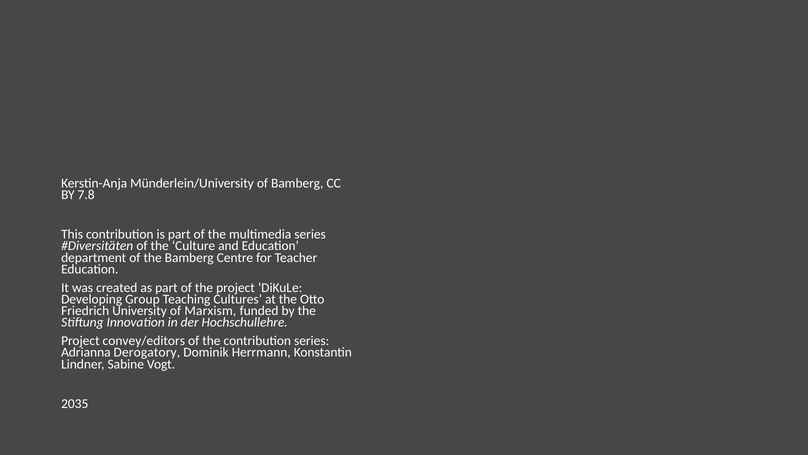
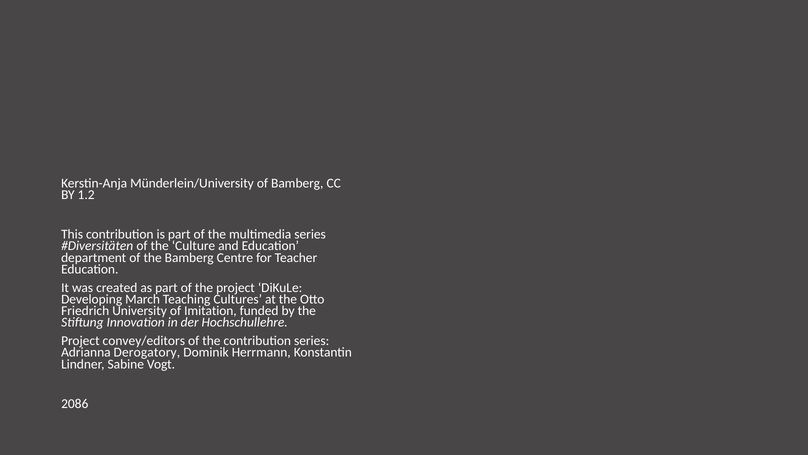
7.8: 7.8 -> 1.2
Group: Group -> March
Marxism: Marxism -> Imitation
2035: 2035 -> 2086
